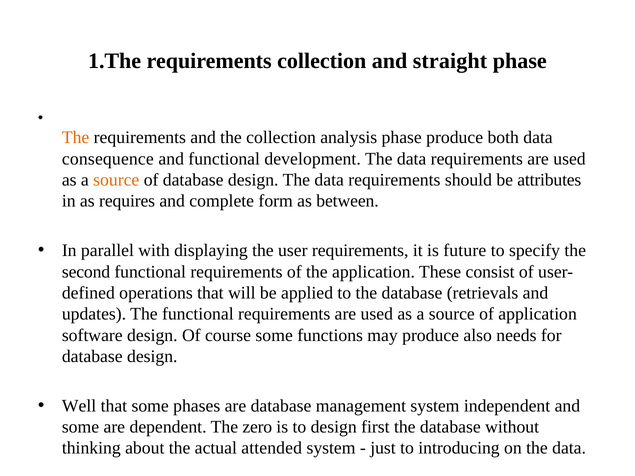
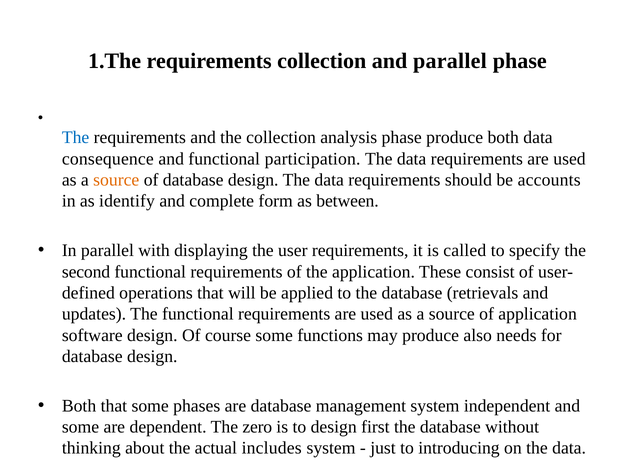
and straight: straight -> parallel
The at (76, 138) colour: orange -> blue
development: development -> participation
attributes: attributes -> accounts
requires: requires -> identify
future: future -> called
Well at (79, 406): Well -> Both
attended: attended -> includes
